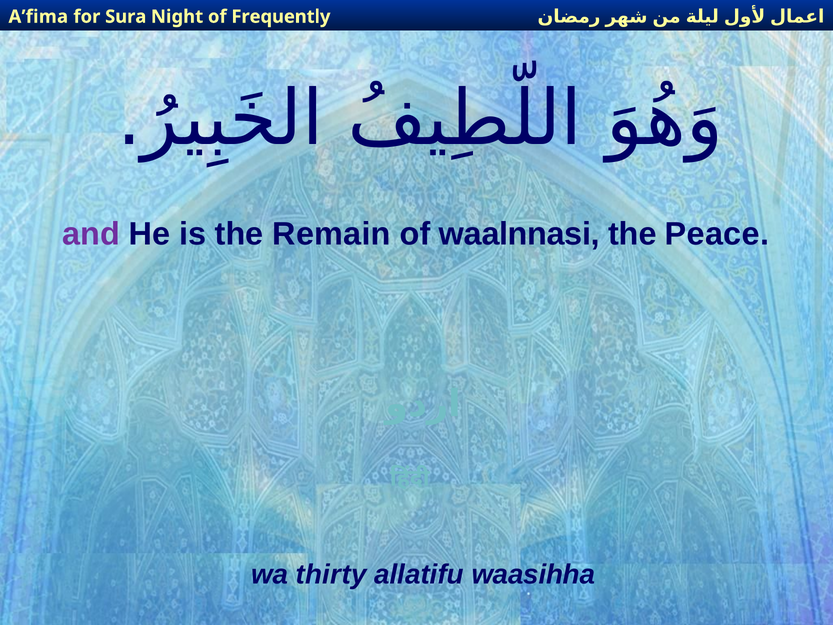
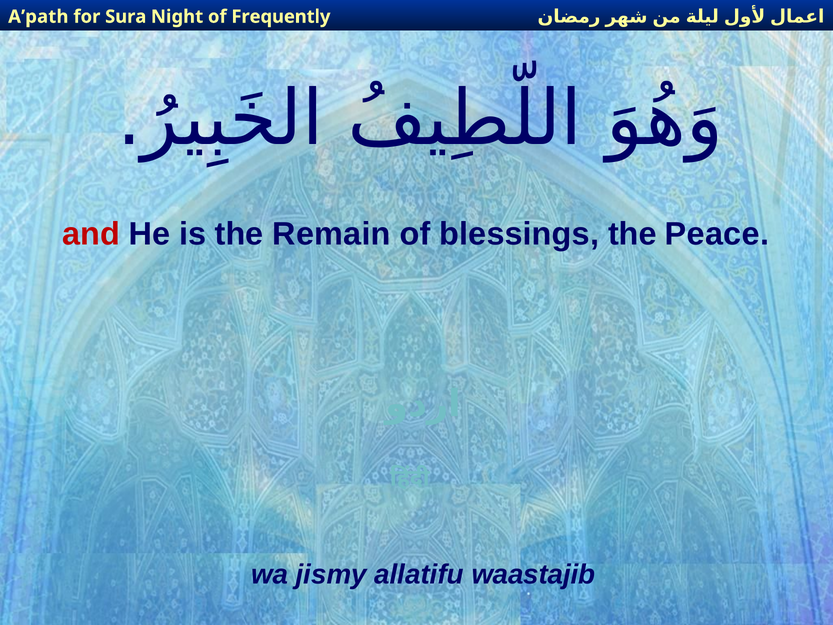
A’fima: A’fima -> A’path
and colour: purple -> red
waalnnasi: waalnnasi -> blessings
thirty: thirty -> jismy
waasihha: waasihha -> waastajib
